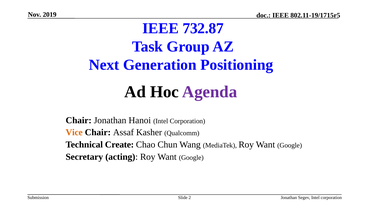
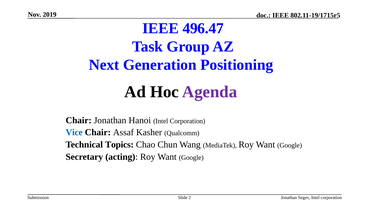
732.87: 732.87 -> 496.47
Vice colour: orange -> blue
Create: Create -> Topics
